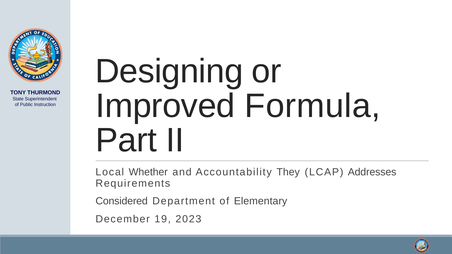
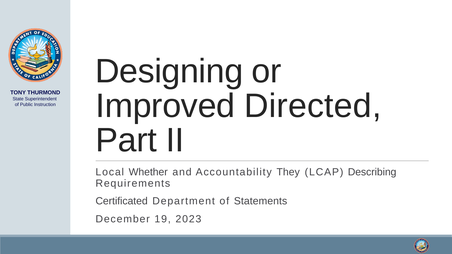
Formula: Formula -> Directed
Addresses: Addresses -> Describing
Considered: Considered -> Certificated
Elementary: Elementary -> Statements
